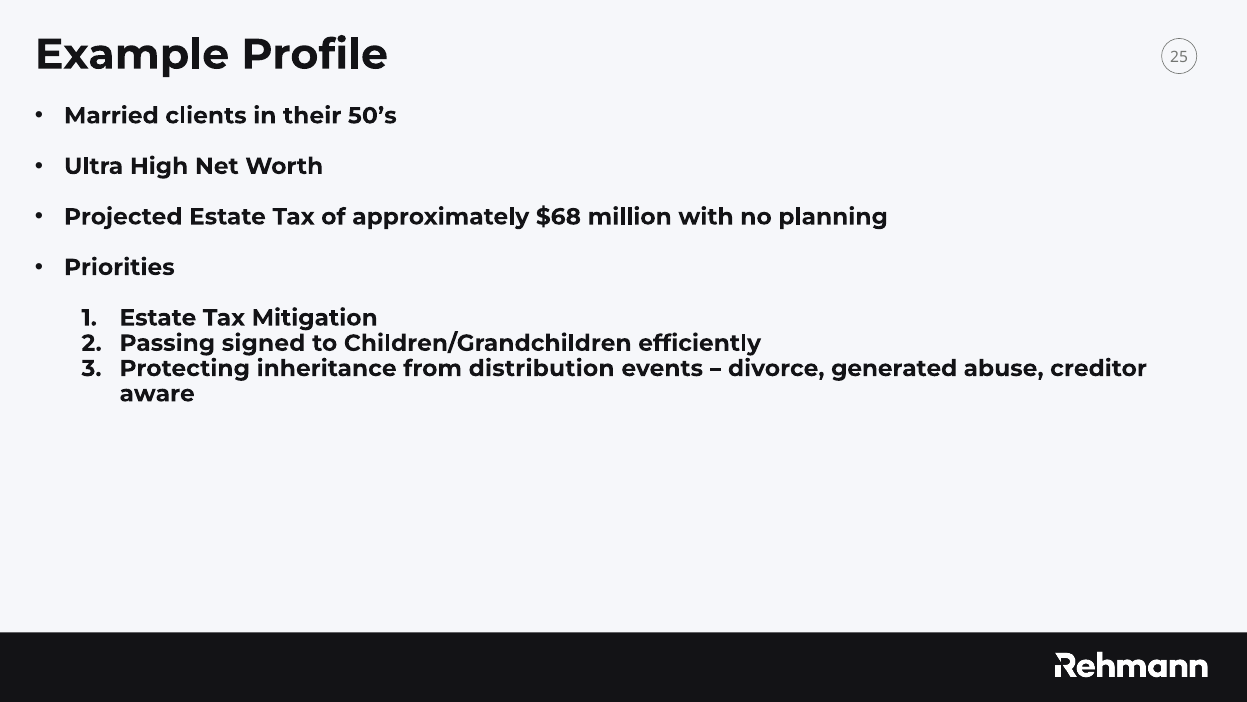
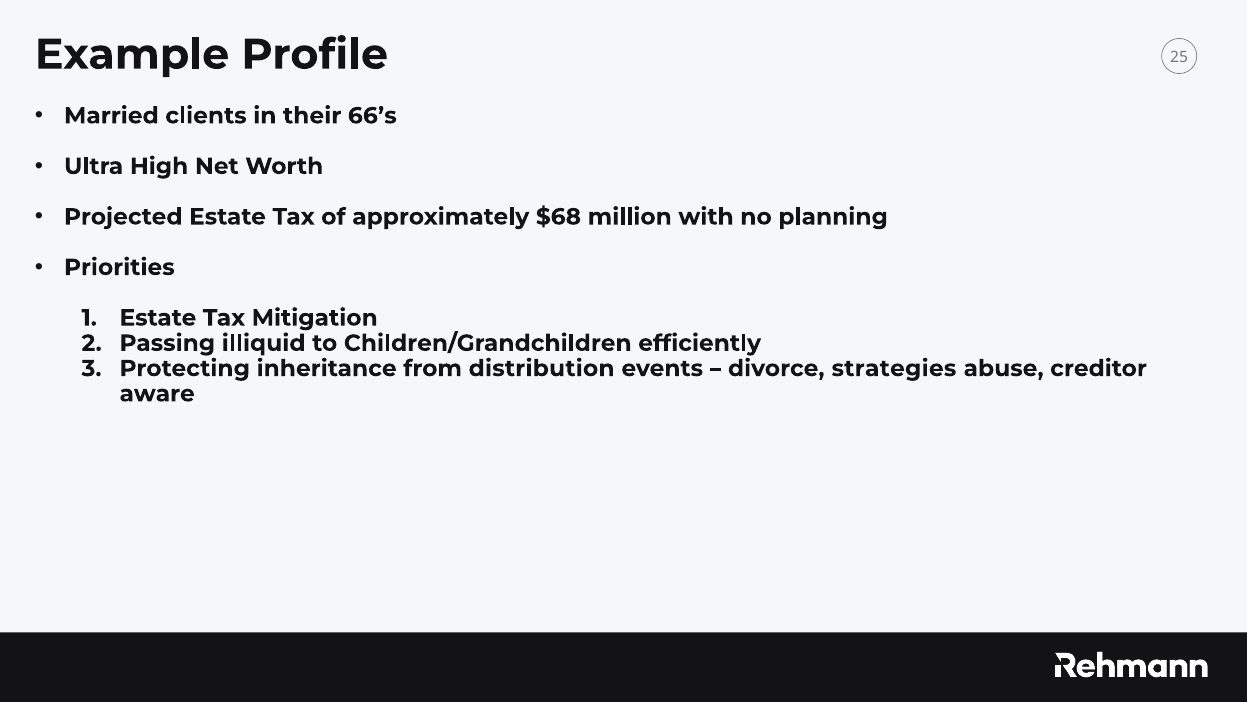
50’s: 50’s -> 66’s
signed: signed -> illiquid
generated: generated -> strategies
